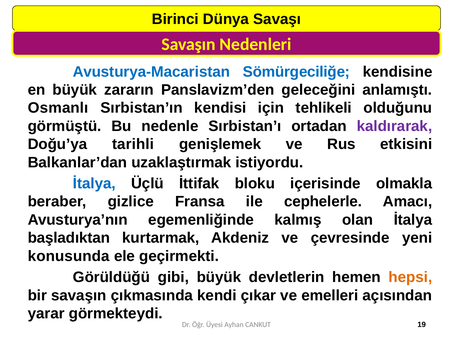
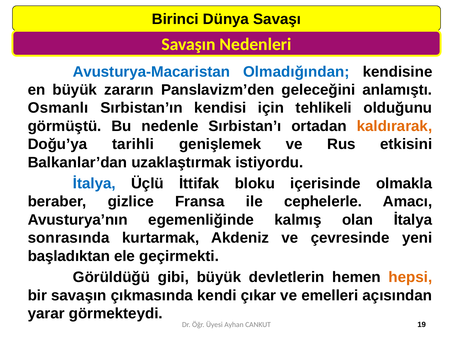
Sömürgeciliğe: Sömürgeciliğe -> Olmadığından
kaldırarak colour: purple -> orange
başladıktan: başladıktan -> sonrasında
konusunda: konusunda -> başladıktan
